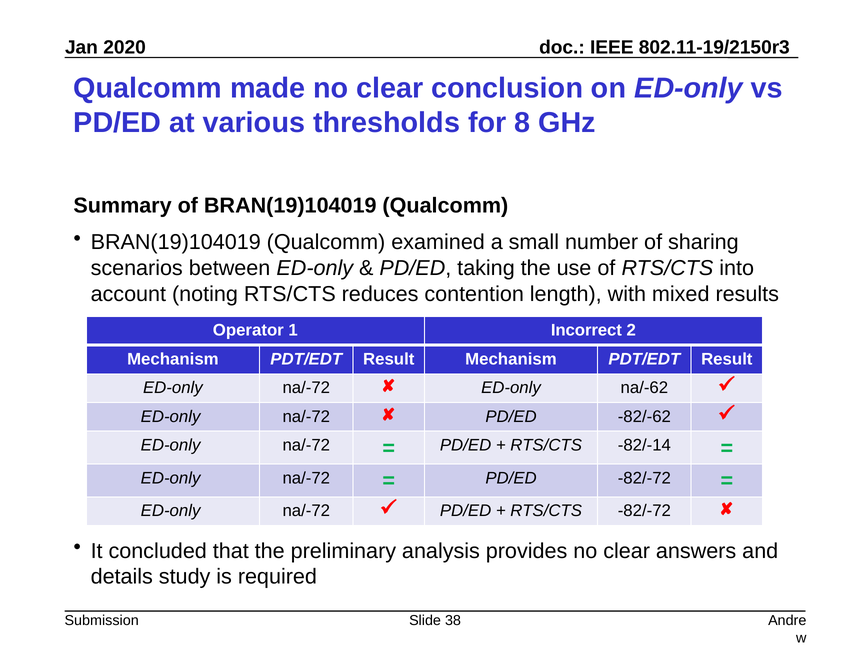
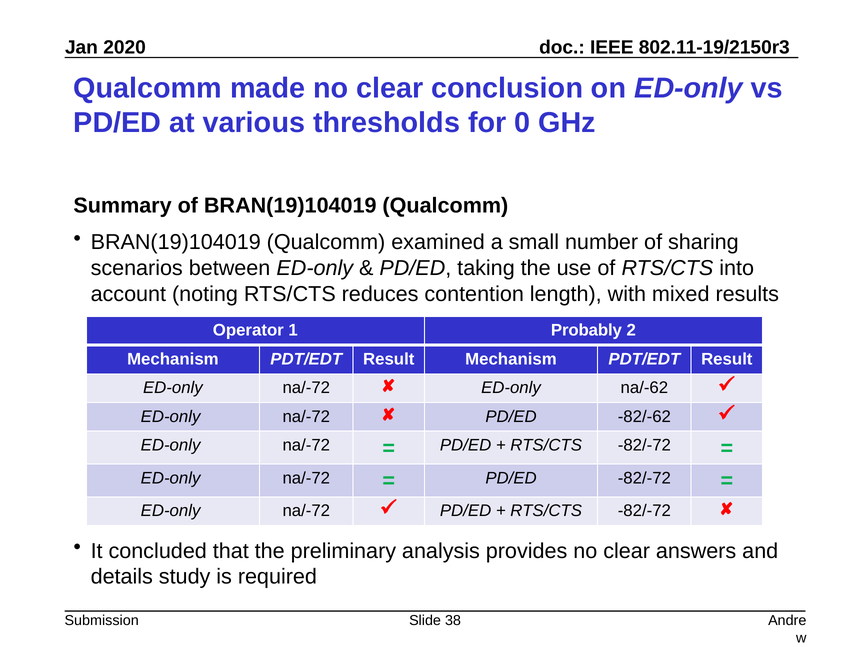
8: 8 -> 0
Incorrect: Incorrect -> Probably
-82/-14 at (644, 445): -82/-14 -> -82/-72
